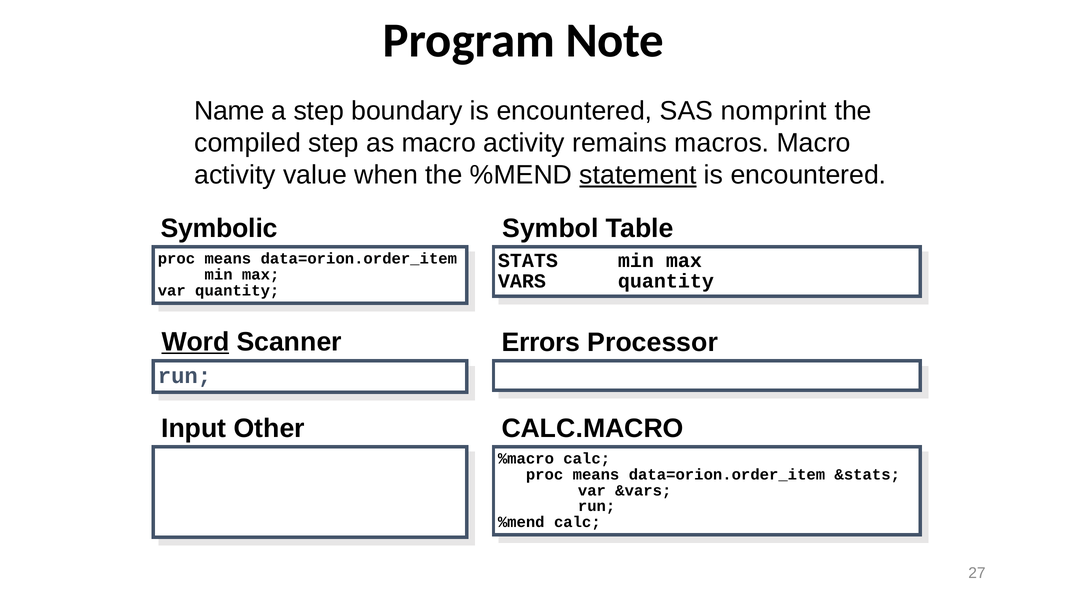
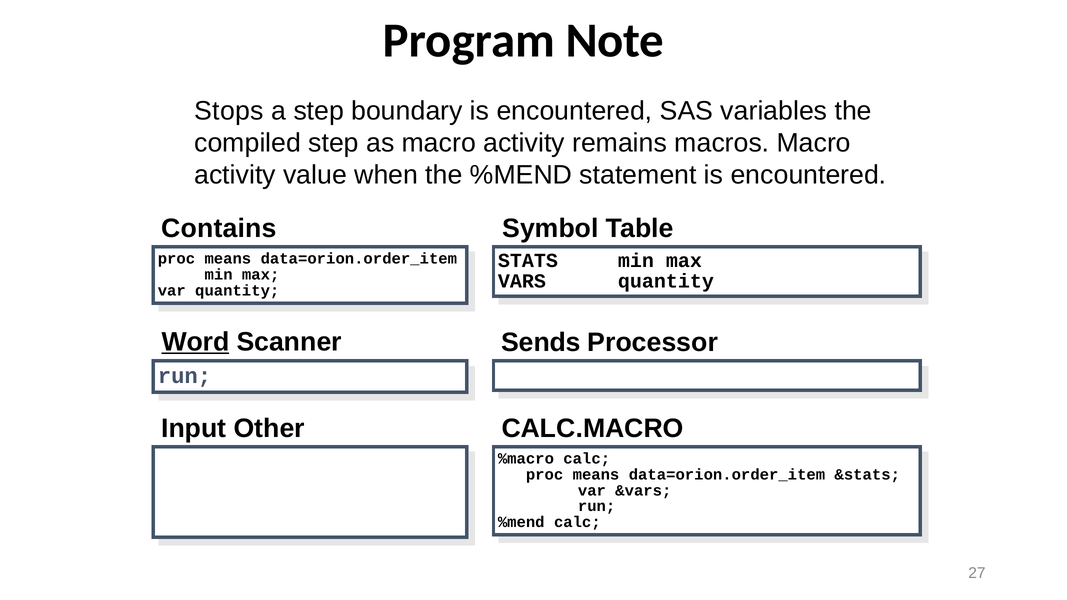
Name: Name -> Stops
nomprint: nomprint -> variables
statement underline: present -> none
Symbolic: Symbolic -> Contains
Errors: Errors -> Sends
